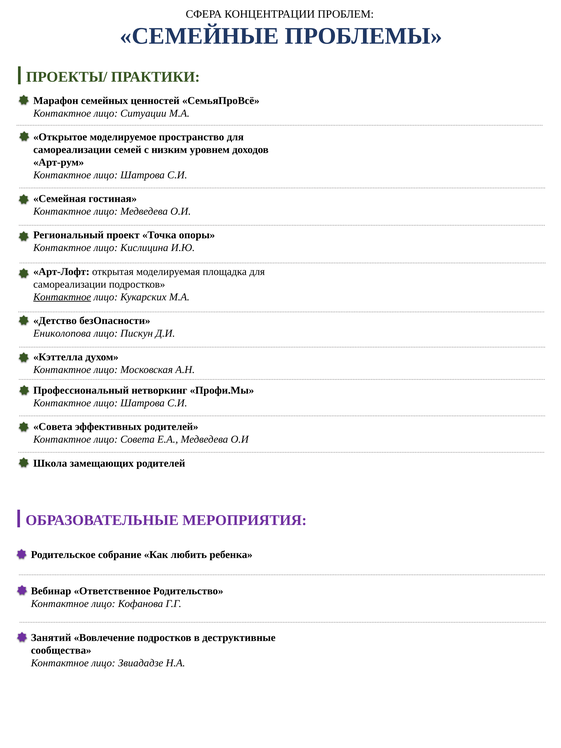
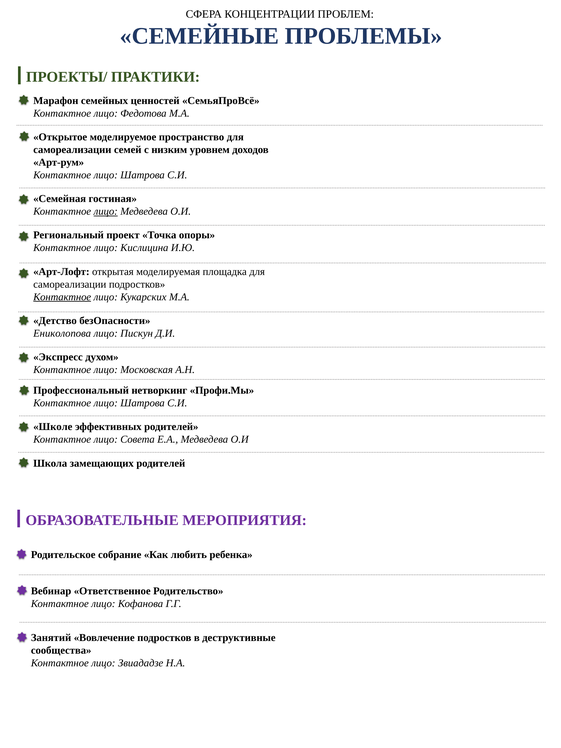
Ситуации: Ситуации -> Федотова
лицо at (106, 211) underline: none -> present
Кэттелла: Кэттелла -> Экспресс
Совета at (53, 427): Совета -> Школе
